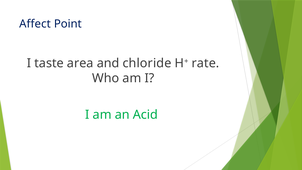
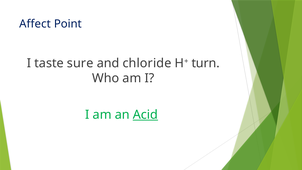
area: area -> sure
rate: rate -> turn
Acid underline: none -> present
